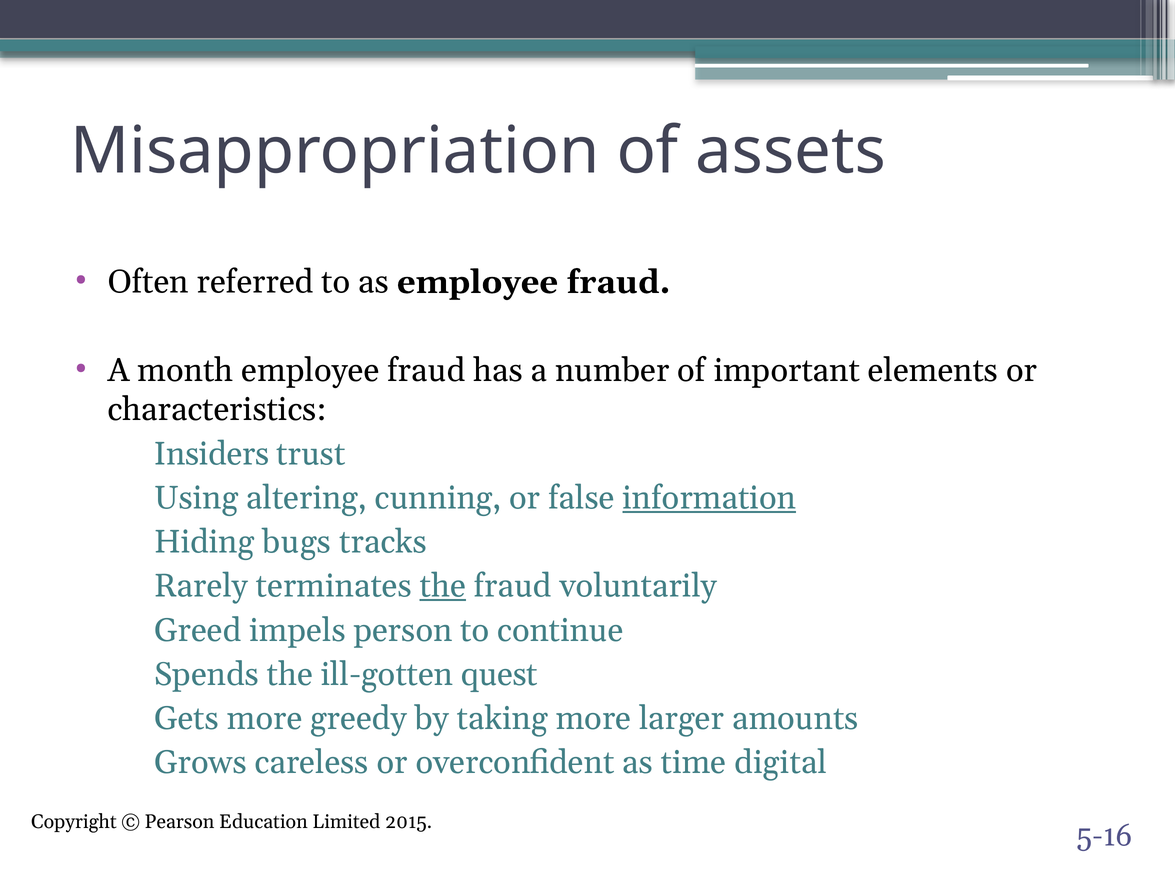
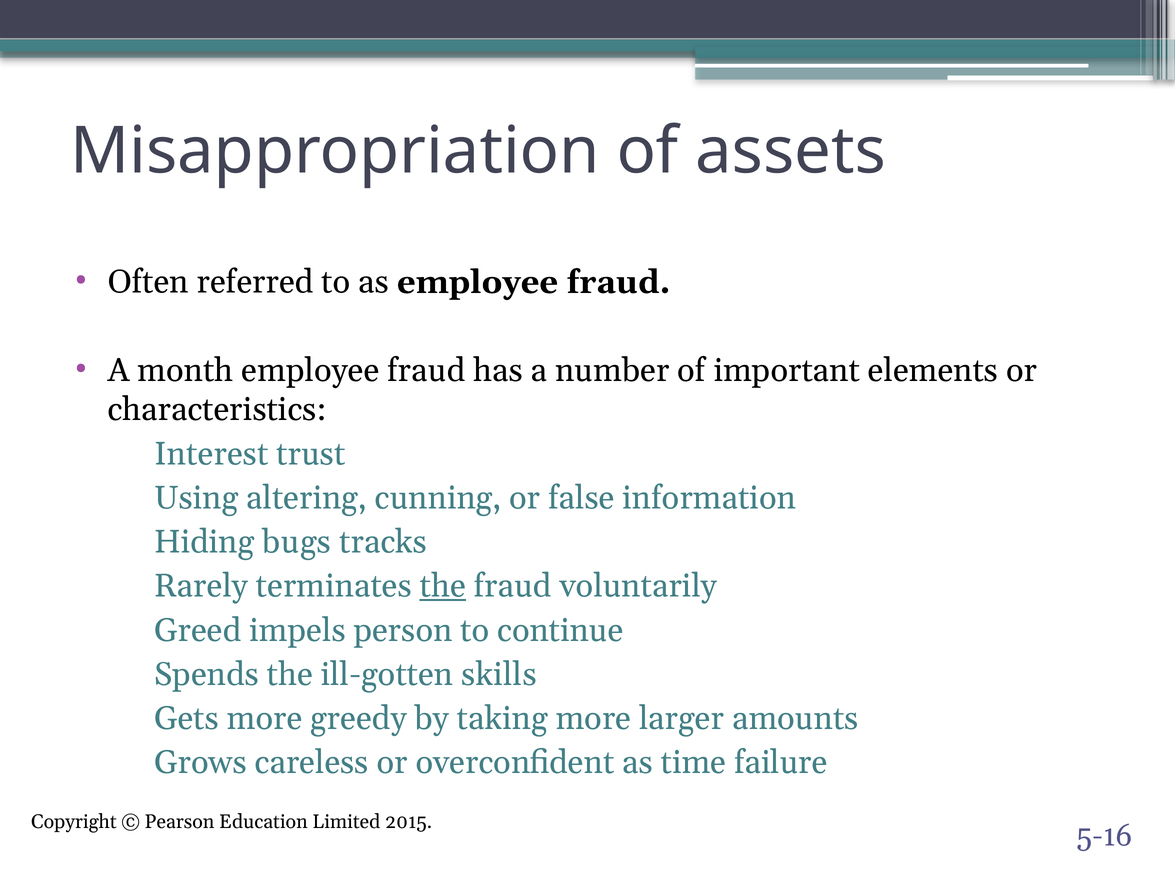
Insiders: Insiders -> Interest
information underline: present -> none
quest: quest -> skills
digital: digital -> failure
